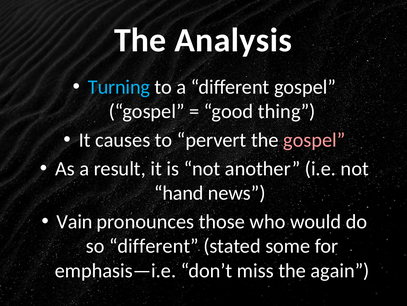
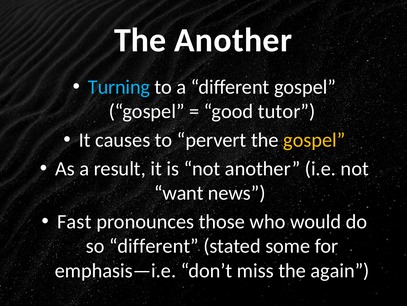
The Analysis: Analysis -> Another
thing: thing -> tutor
gospel at (314, 140) colour: pink -> yellow
hand: hand -> want
Vain: Vain -> Fast
